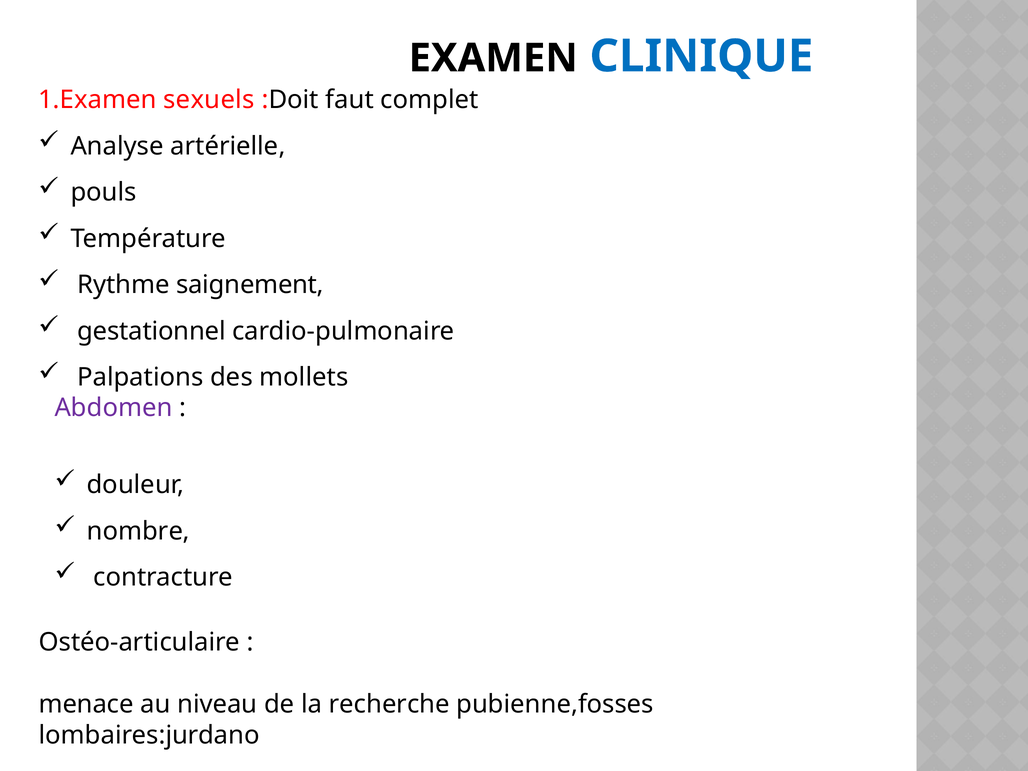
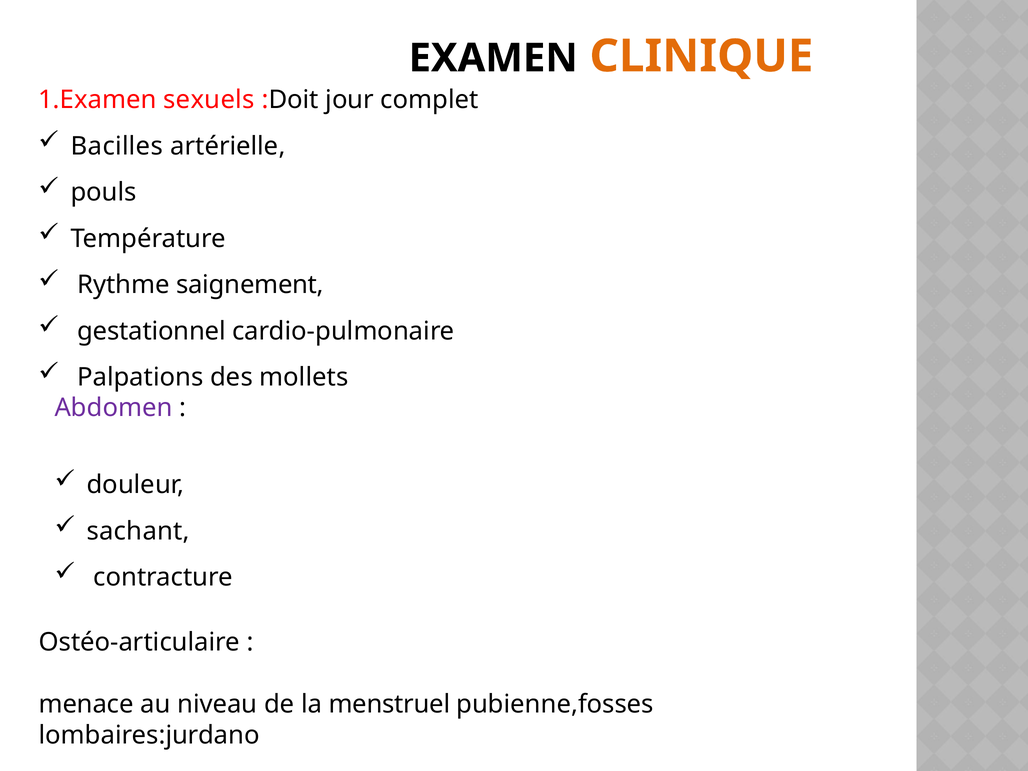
CLINIQUE colour: blue -> orange
faut: faut -> jour
Analyse: Analyse -> Bacilles
nombre: nombre -> sachant
recherche: recherche -> menstruel
